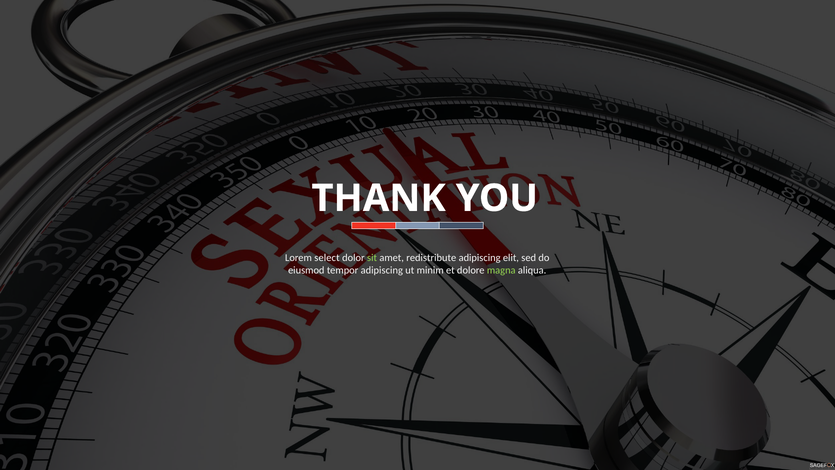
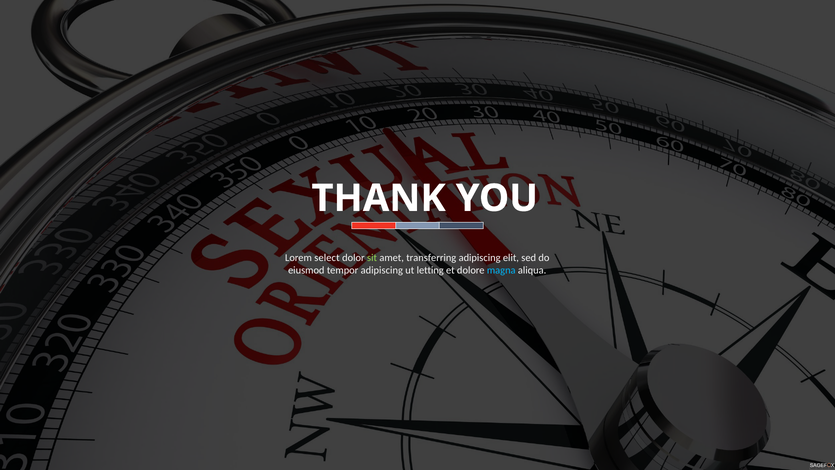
redistribute: redistribute -> transferring
minim: minim -> letting
magna colour: light green -> light blue
